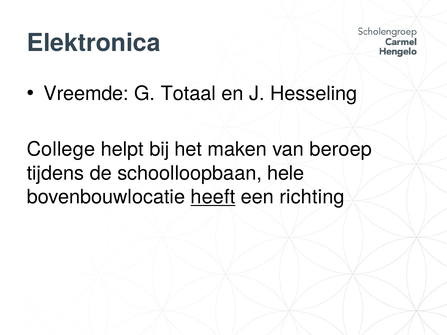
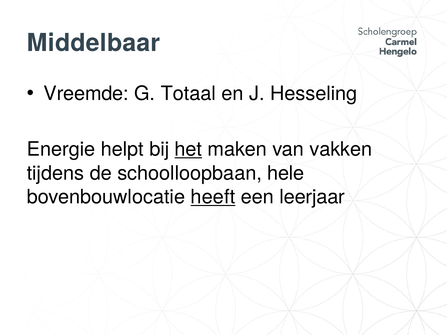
Elektronica: Elektronica -> Middelbaar
College: College -> Energie
het underline: none -> present
beroep: beroep -> vakken
richting: richting -> leerjaar
